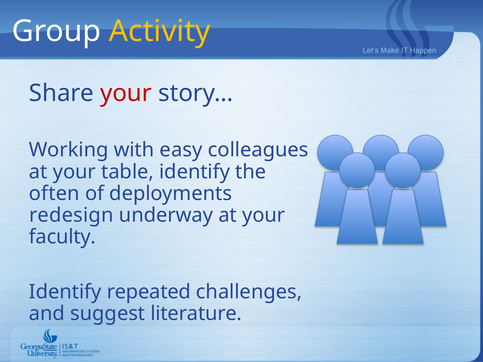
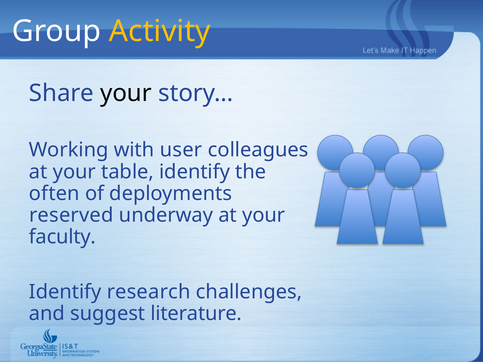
your at (126, 93) colour: red -> black
easy: easy -> user
redesign: redesign -> reserved
repeated: repeated -> research
